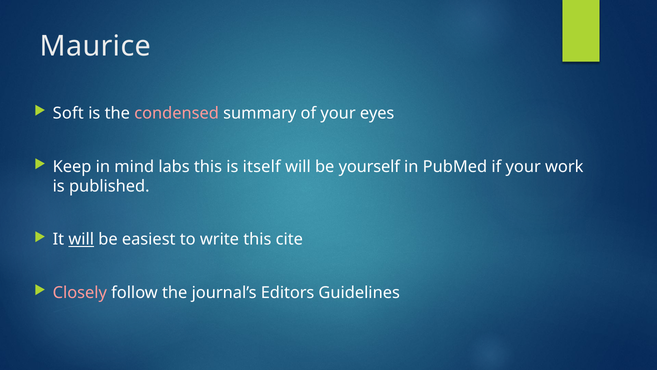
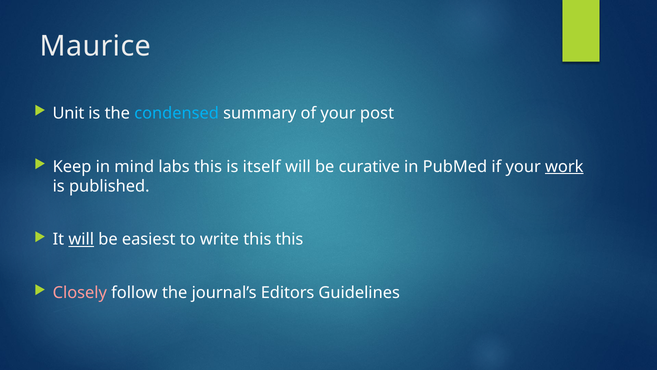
Soft: Soft -> Unit
condensed colour: pink -> light blue
eyes: eyes -> post
yourself: yourself -> curative
work underline: none -> present
this cite: cite -> this
